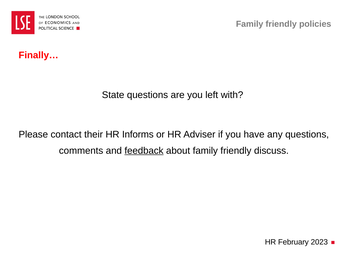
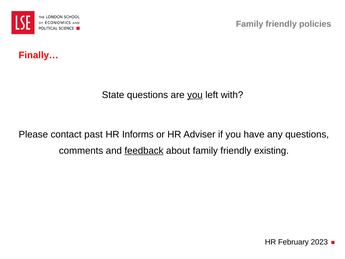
you at (195, 95) underline: none -> present
their: their -> past
discuss: discuss -> existing
